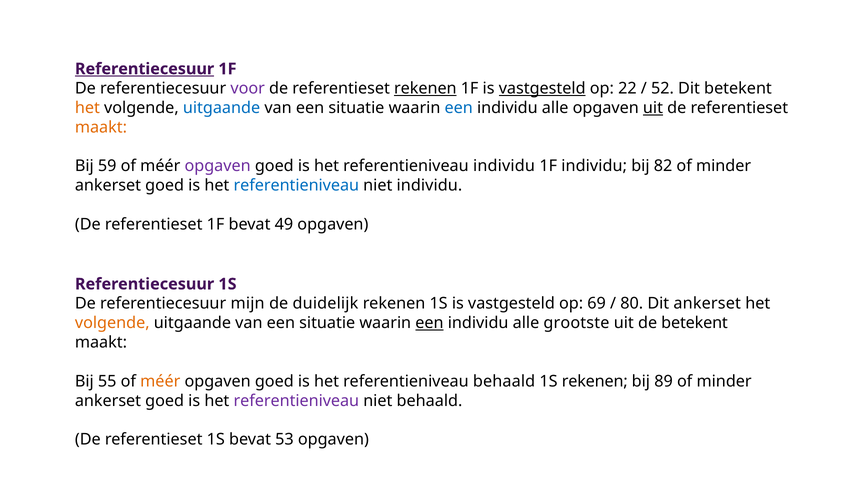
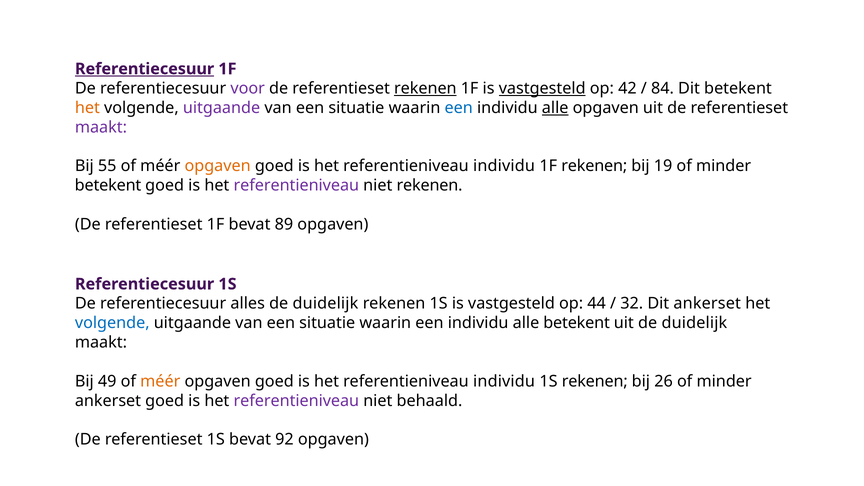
22: 22 -> 42
52: 52 -> 84
uitgaande at (222, 108) colour: blue -> purple
alle at (555, 108) underline: none -> present
uit at (653, 108) underline: present -> none
maakt at (101, 127) colour: orange -> purple
59: 59 -> 55
opgaven at (218, 166) colour: purple -> orange
1F individu: individu -> rekenen
82: 82 -> 19
ankerset at (108, 186): ankerset -> betekent
referentieniveau at (296, 186) colour: blue -> purple
niet individu: individu -> rekenen
49: 49 -> 89
mijn: mijn -> alles
69: 69 -> 44
80: 80 -> 32
volgende at (112, 323) colour: orange -> blue
een at (429, 323) underline: present -> none
alle grootste: grootste -> betekent
uit de betekent: betekent -> duidelijk
55: 55 -> 49
behaald at (504, 381): behaald -> individu
89: 89 -> 26
53: 53 -> 92
